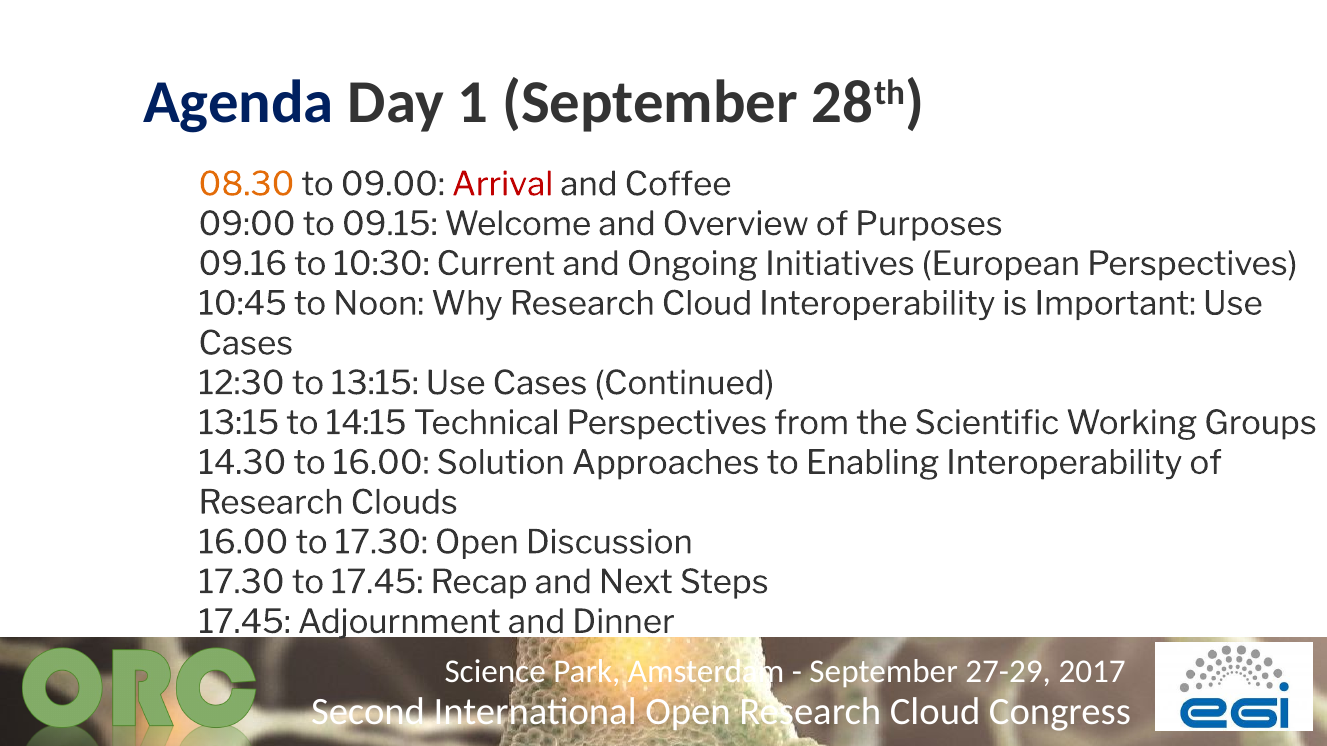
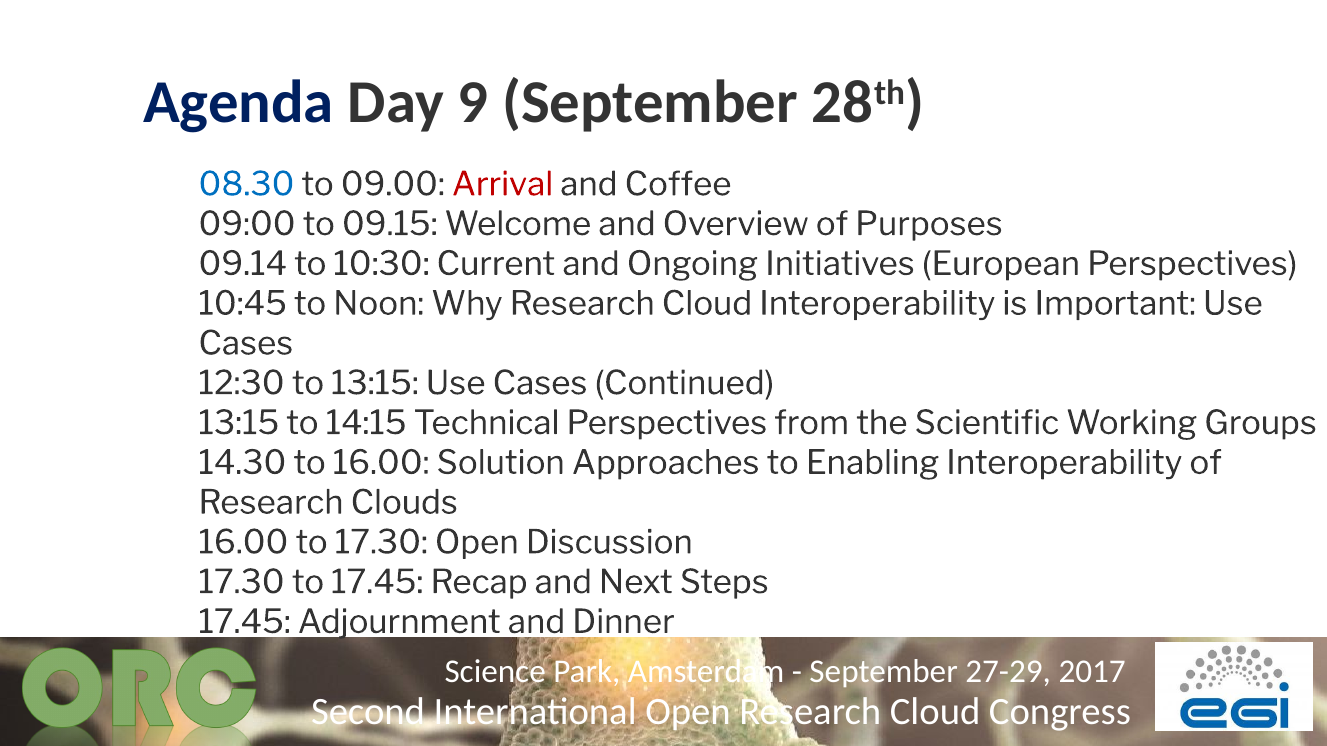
1: 1 -> 9
08.30 colour: orange -> blue
09.16: 09.16 -> 09.14
